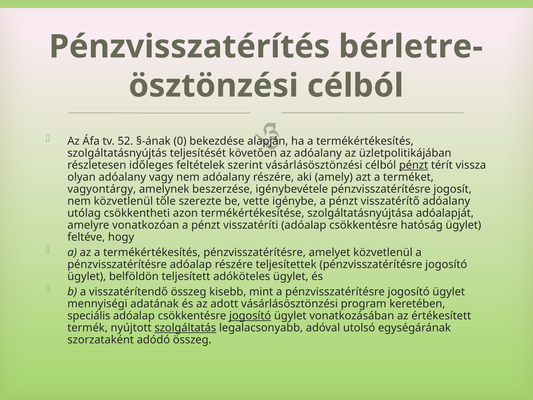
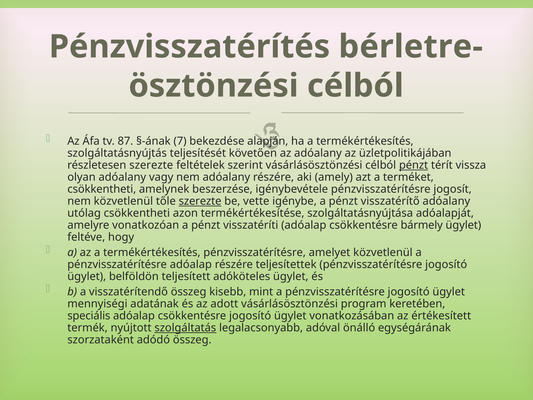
52: 52 -> 87
0: 0 -> 7
részletesen időleges: időleges -> szerezte
vagyontárgy at (102, 189): vagyontárgy -> csökkentheti
szerezte at (200, 201) underline: none -> present
hatóság: hatóság -> bármely
jogosító at (250, 316) underline: present -> none
utolsó: utolsó -> önálló
